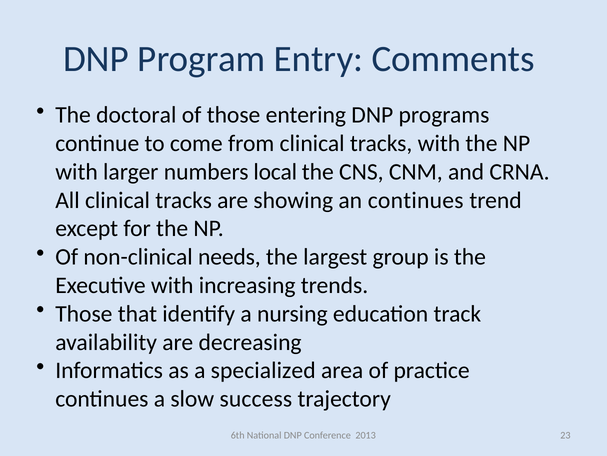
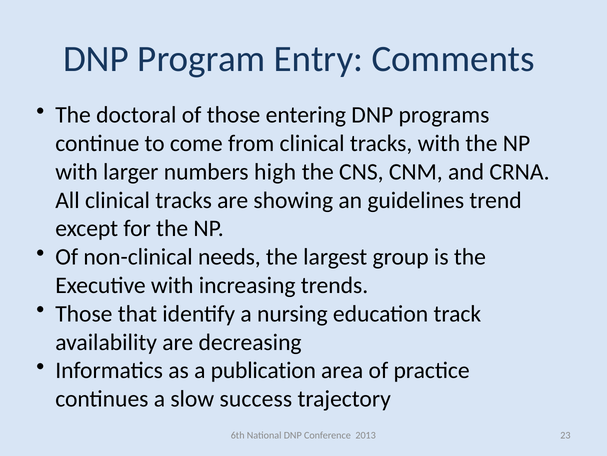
local: local -> high
an continues: continues -> guidelines
specialized: specialized -> publication
